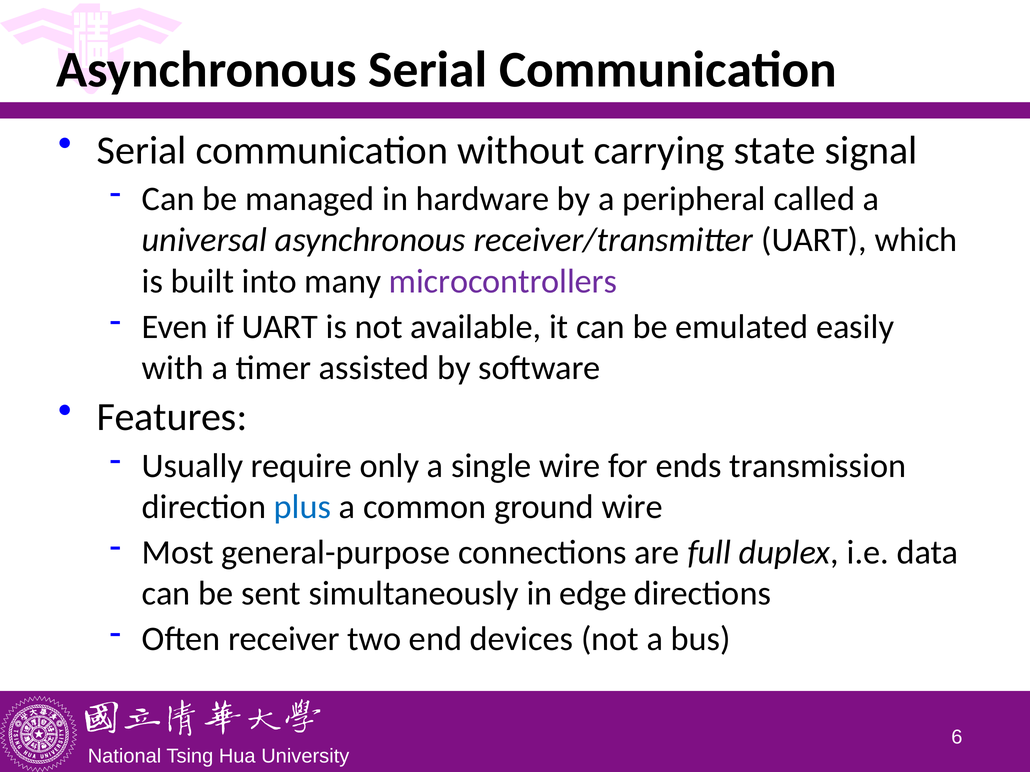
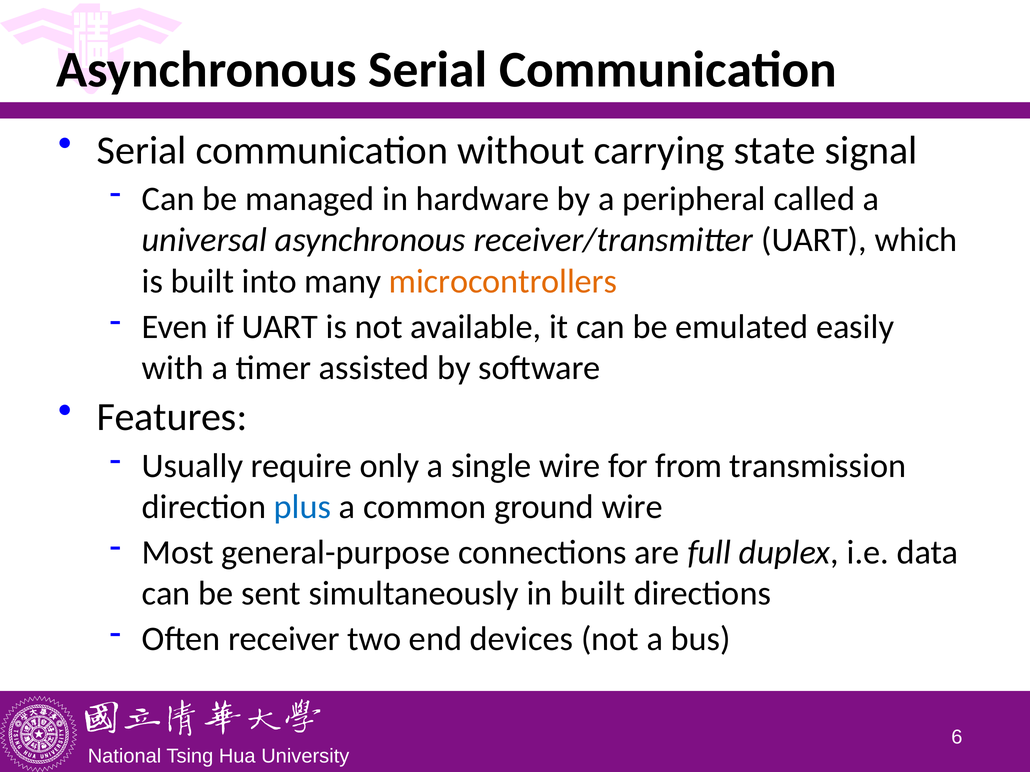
microcontrollers colour: purple -> orange
ends: ends -> from
in edge: edge -> built
